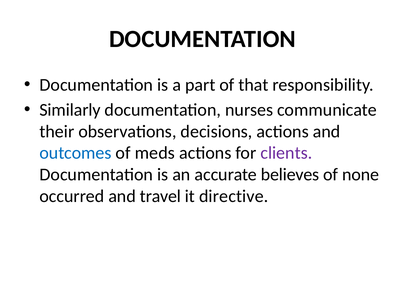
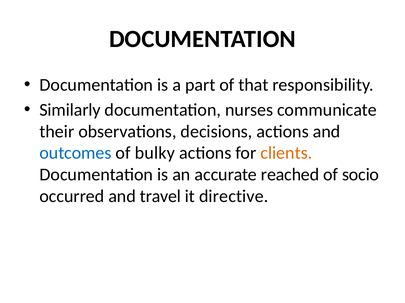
meds: meds -> bulky
clients colour: purple -> orange
believes: believes -> reached
none: none -> socio
